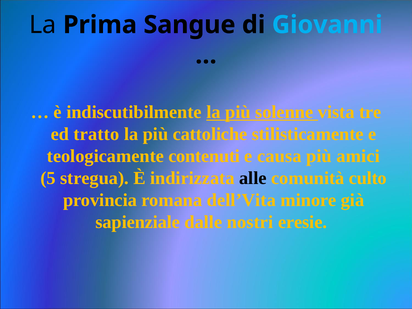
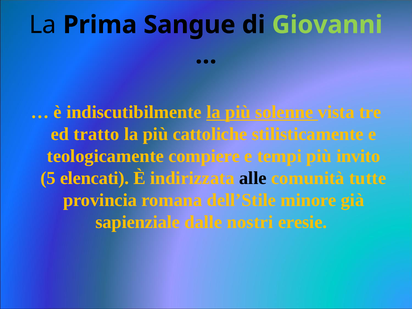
Giovanni colour: light blue -> light green
contenuti: contenuti -> compiere
causa: causa -> tempi
amici: amici -> invito
stregua: stregua -> elencati
culto: culto -> tutte
dell’Vita: dell’Vita -> dell’Stile
